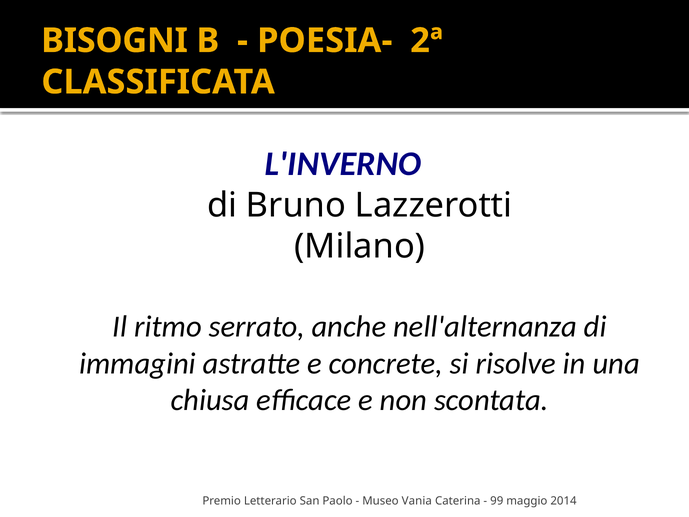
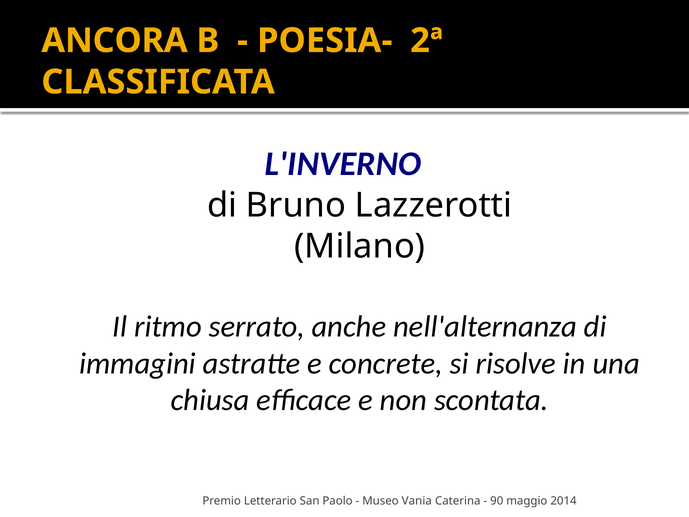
BISOGNI: BISOGNI -> ANCORA
99: 99 -> 90
